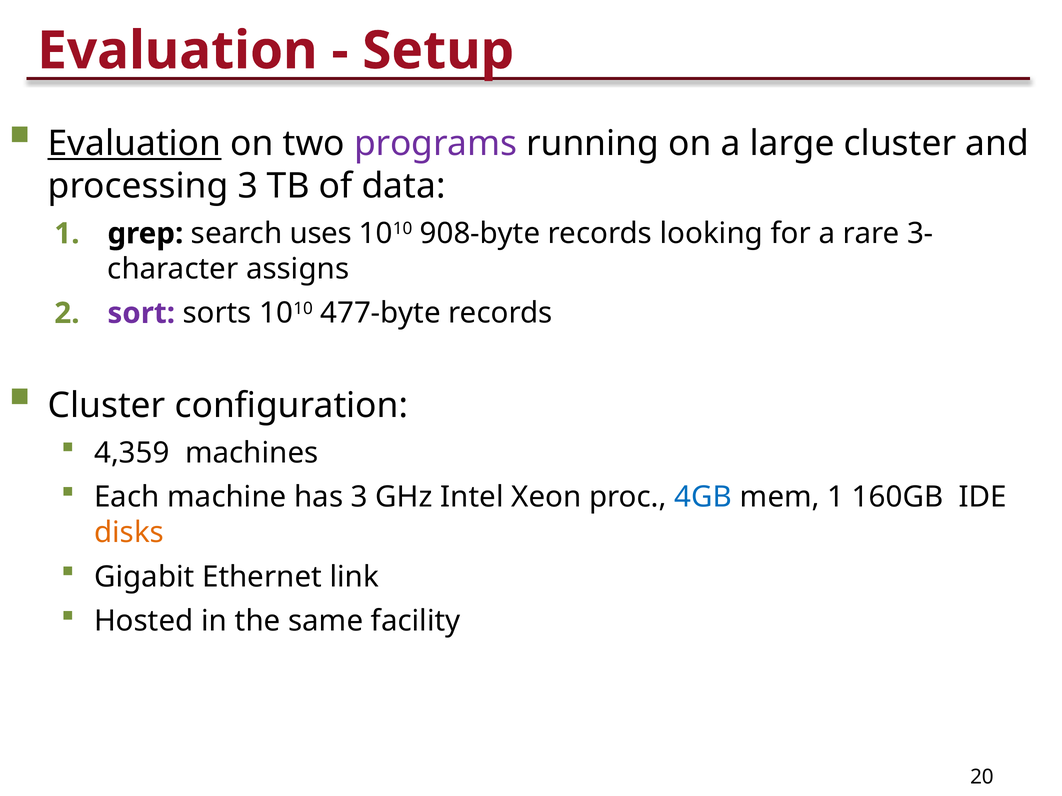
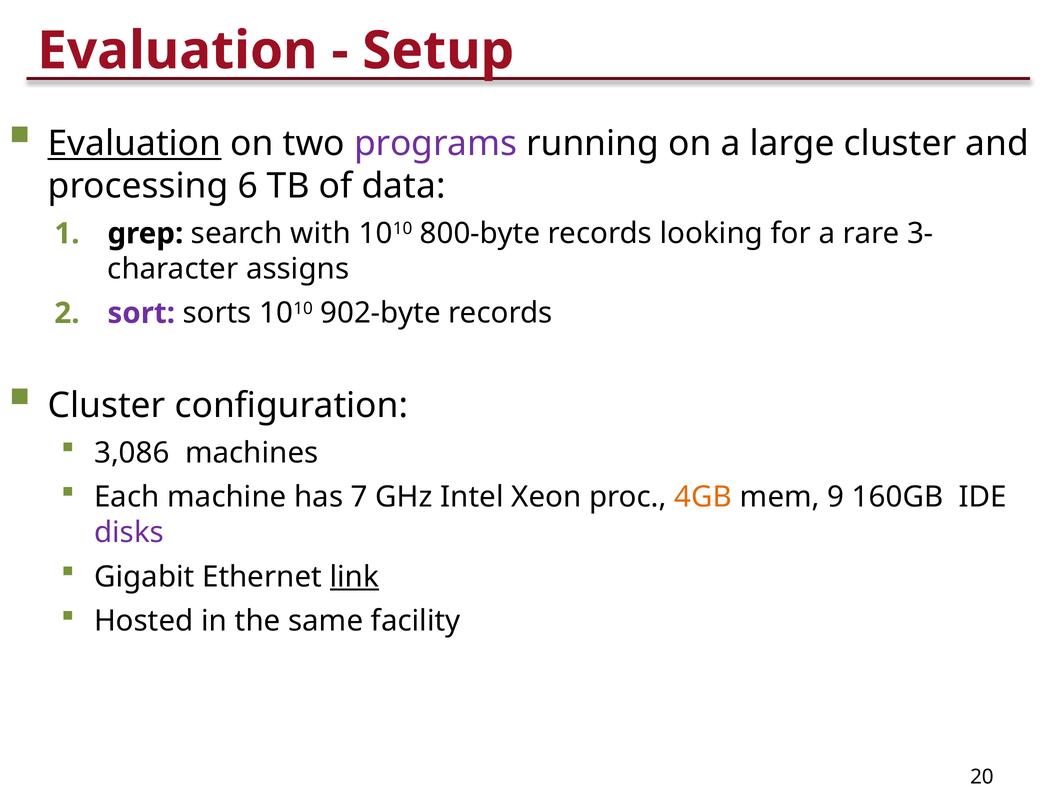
processing 3: 3 -> 6
uses: uses -> with
908-byte: 908-byte -> 800-byte
477-byte: 477-byte -> 902-byte
4,359: 4,359 -> 3,086
has 3: 3 -> 7
4GB colour: blue -> orange
mem 1: 1 -> 9
disks colour: orange -> purple
link underline: none -> present
